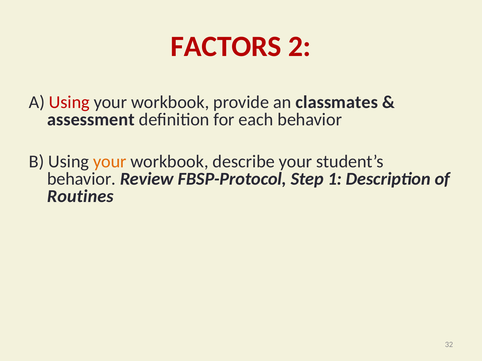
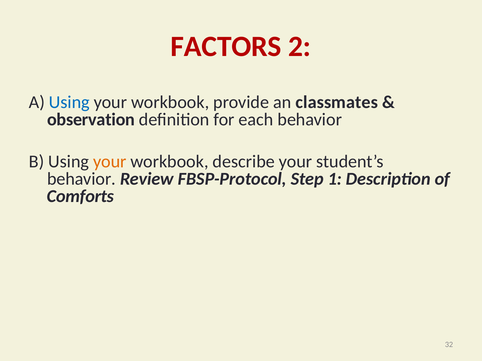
Using at (69, 102) colour: red -> blue
assessment: assessment -> observation
Routines: Routines -> Comforts
